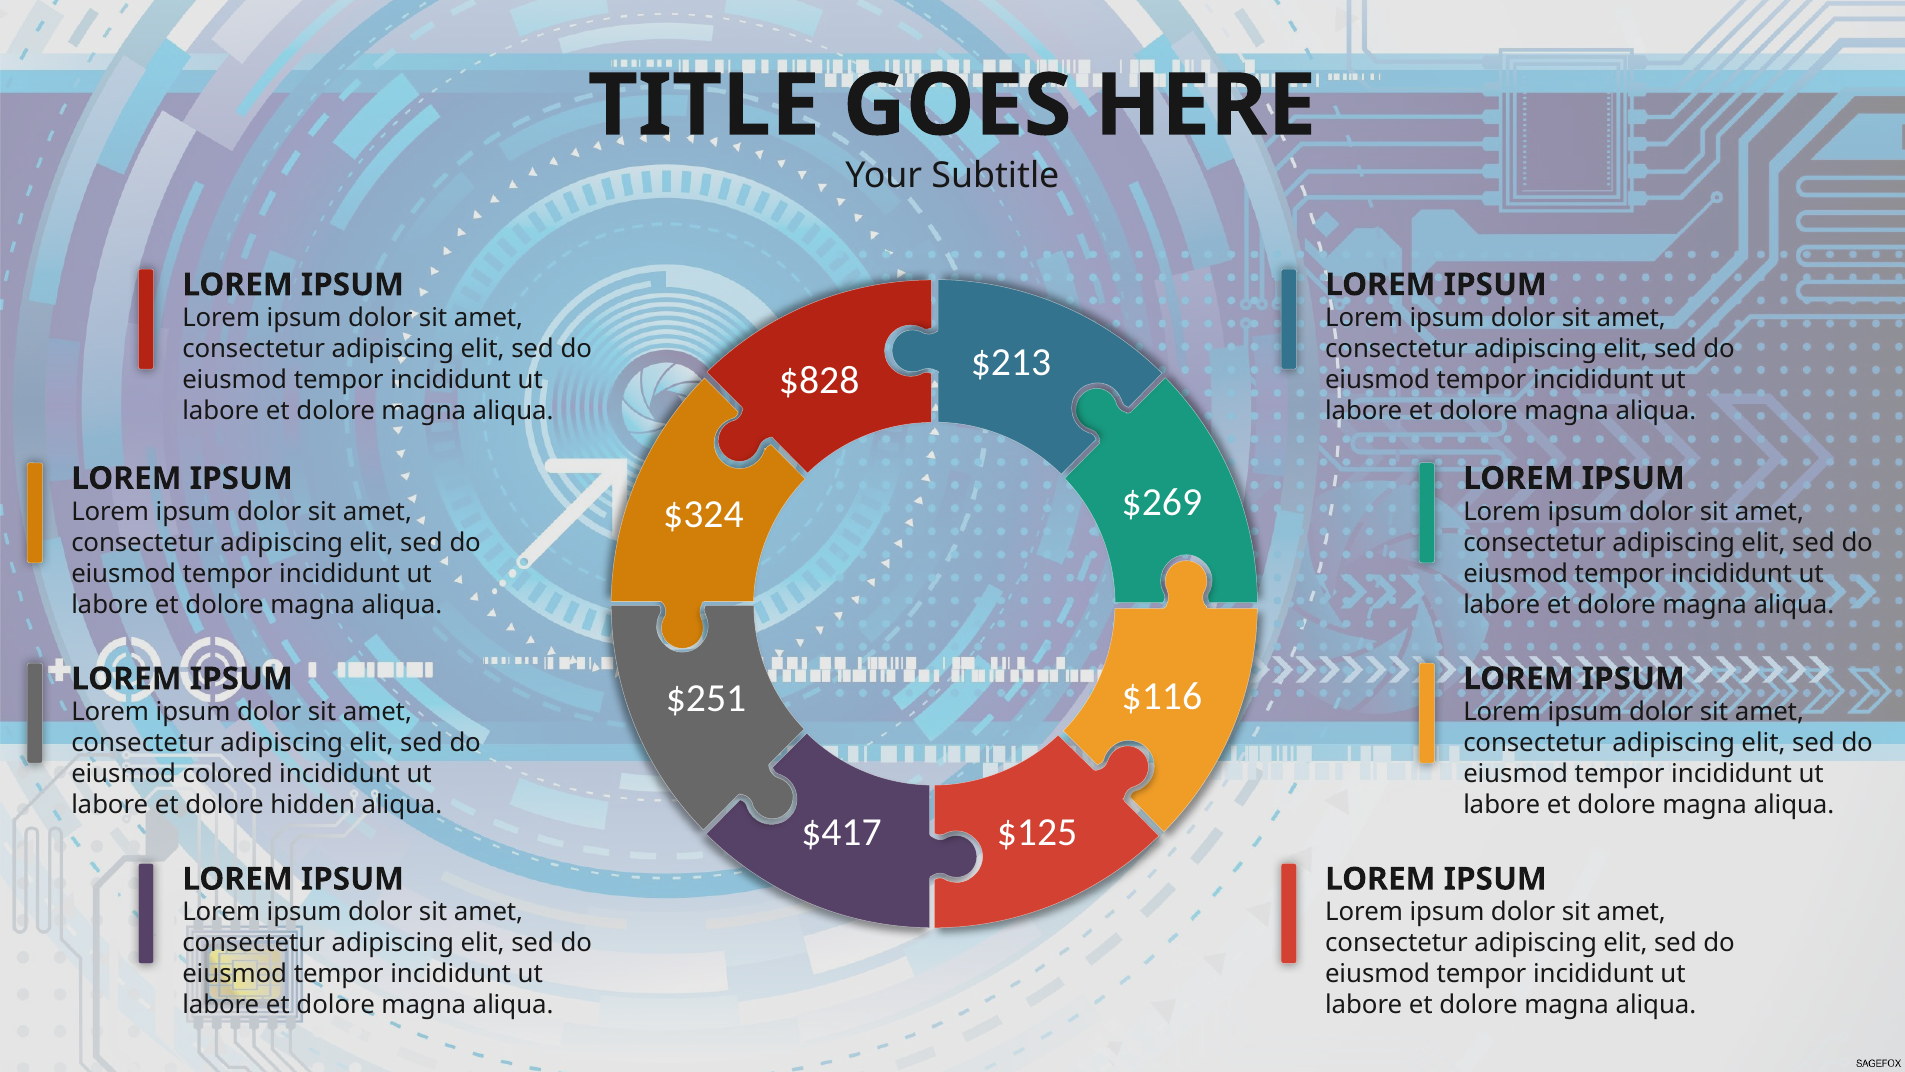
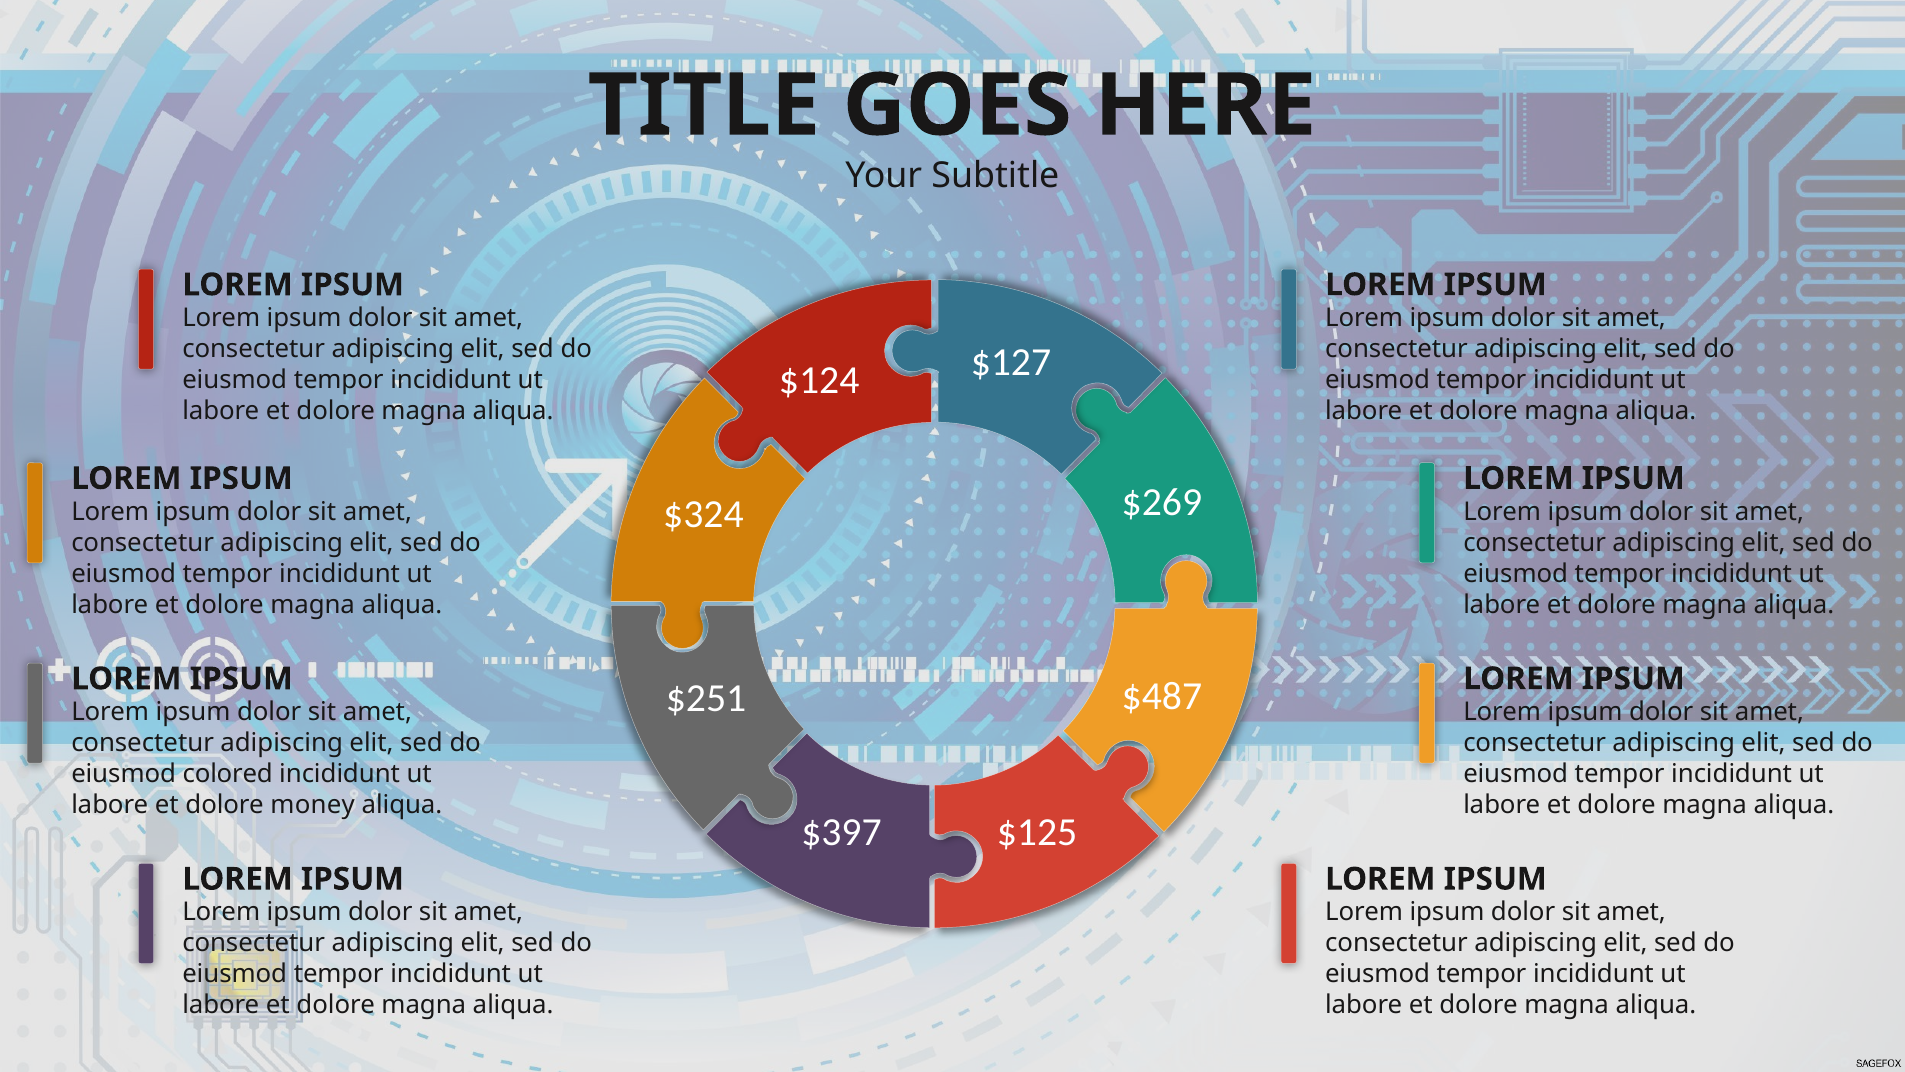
$213: $213 -> $127
$828: $828 -> $124
$116: $116 -> $487
hidden: hidden -> money
$417: $417 -> $397
